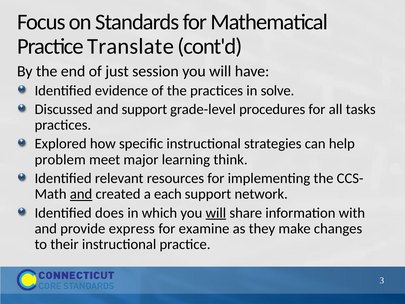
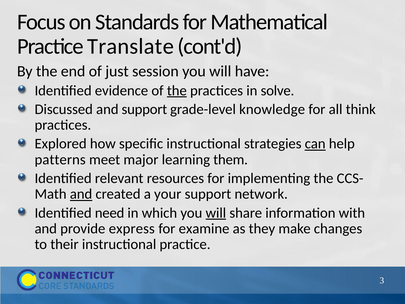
the at (177, 91) underline: none -> present
procedures: procedures -> knowledge
tasks: tasks -> think
can underline: none -> present
problem: problem -> patterns
think: think -> them
each: each -> your
does: does -> need
